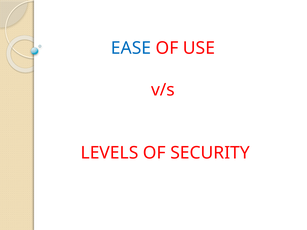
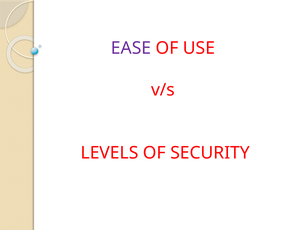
EASE colour: blue -> purple
